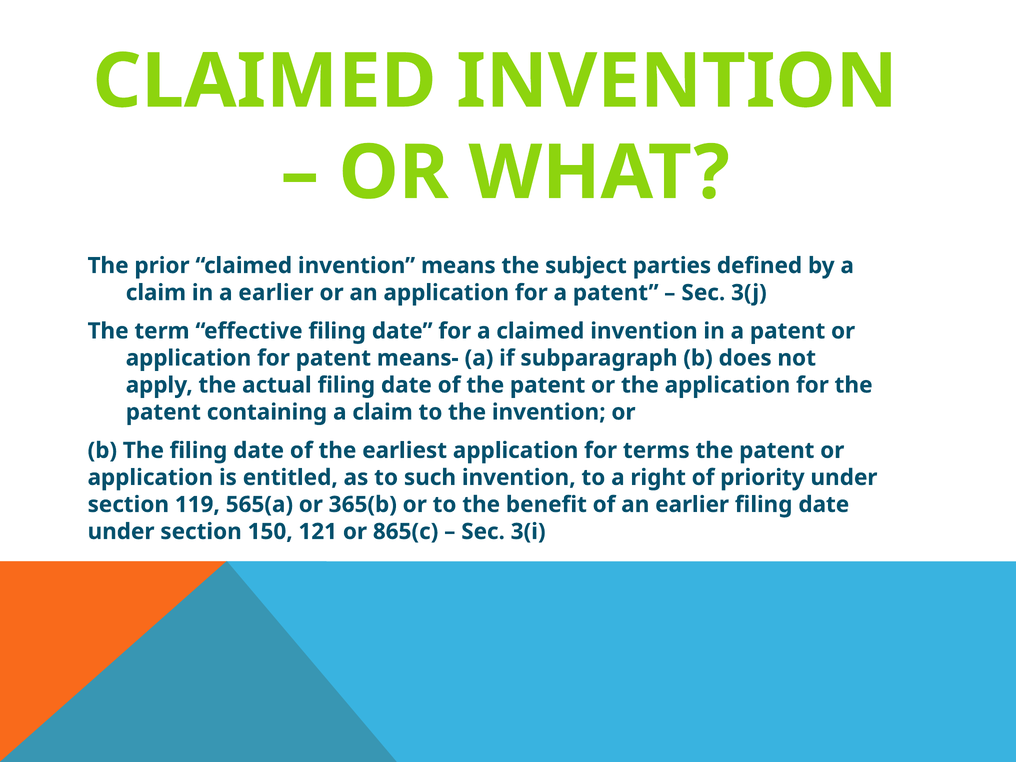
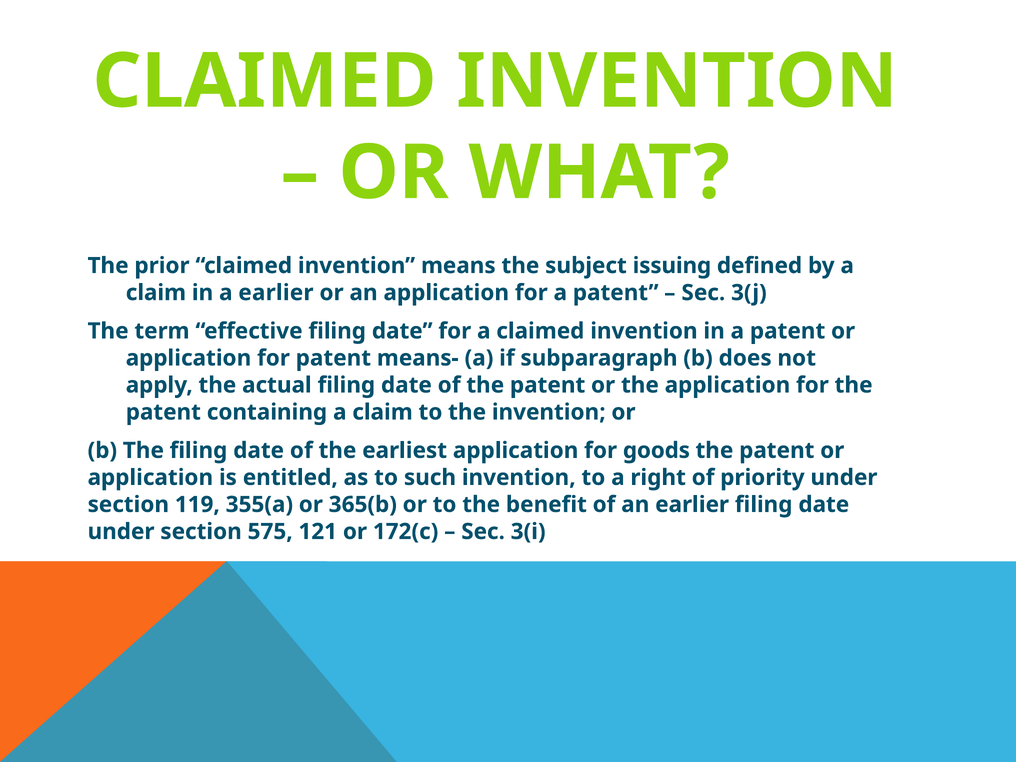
parties: parties -> issuing
terms: terms -> goods
565(a: 565(a -> 355(a
150: 150 -> 575
865(c: 865(c -> 172(c
